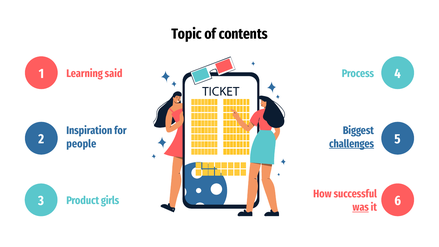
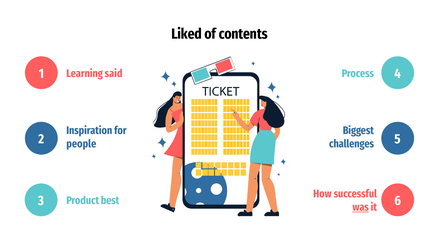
Topic: Topic -> Liked
challenges underline: present -> none
girls: girls -> best
